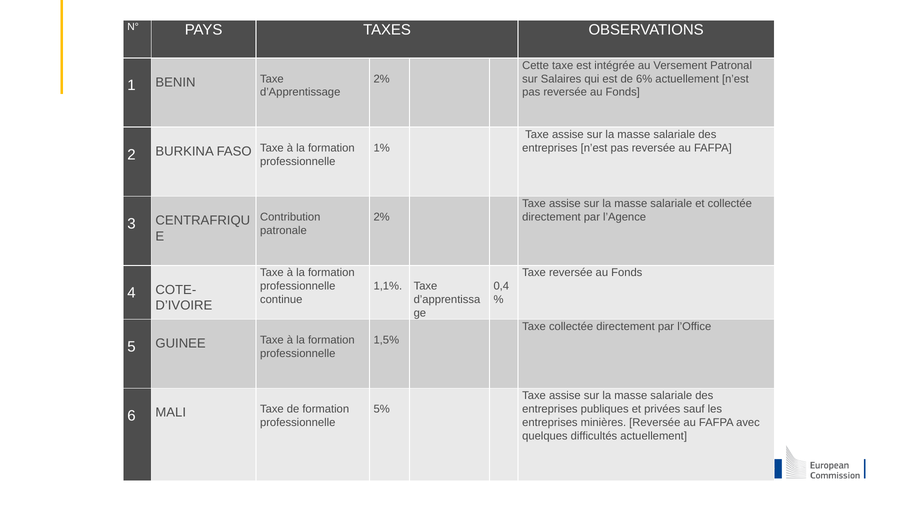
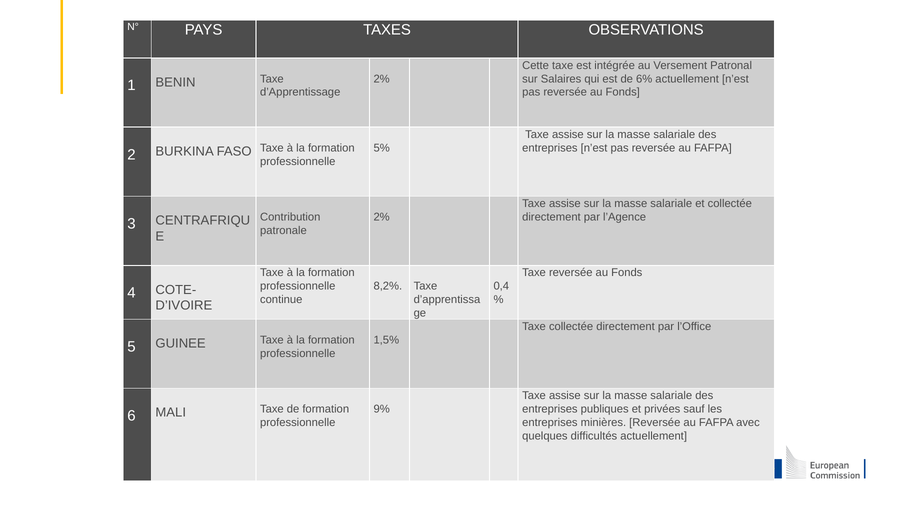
1%: 1% -> 5%
1,1%: 1,1% -> 8,2%
5%: 5% -> 9%
